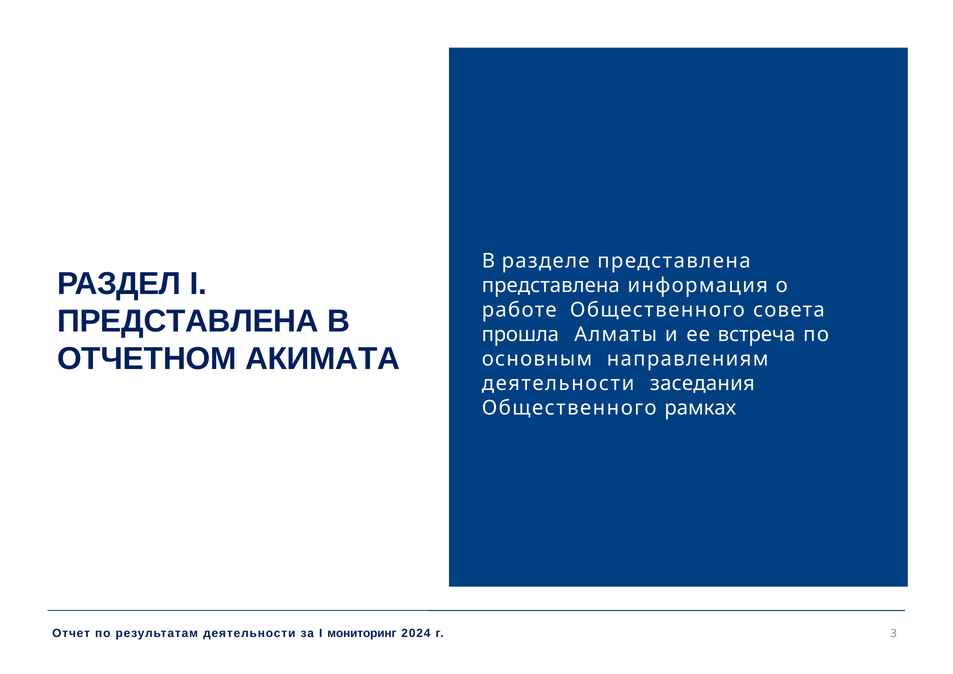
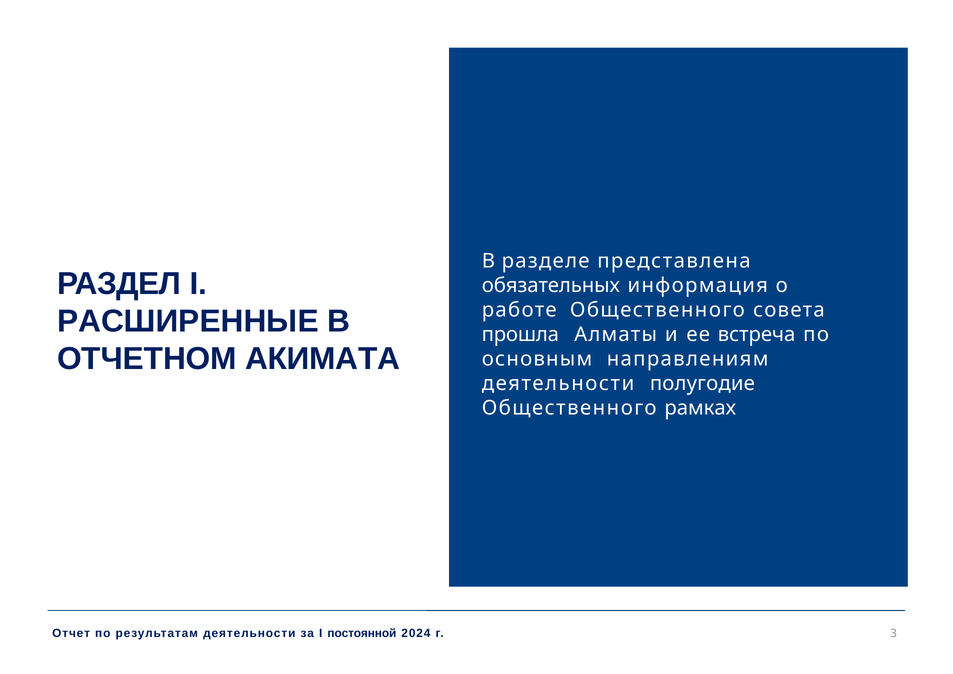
представлена at (551, 286): представлена -> обязательных
ПРЕДСТАВЛЕНА at (188, 321): ПРЕДСТАВЛЕНА -> РАСШИРЕННЫЕ
заседания: заседания -> полугодие
мониторинг: мониторинг -> постоянной
